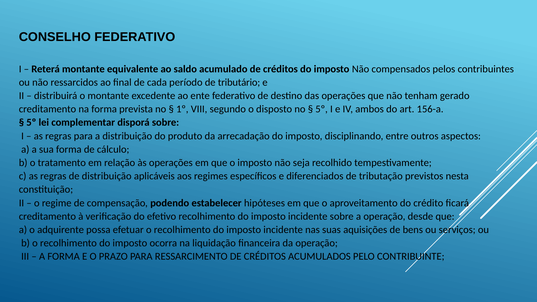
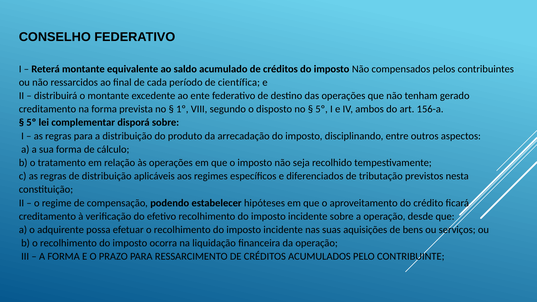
tributário: tributário -> científica
